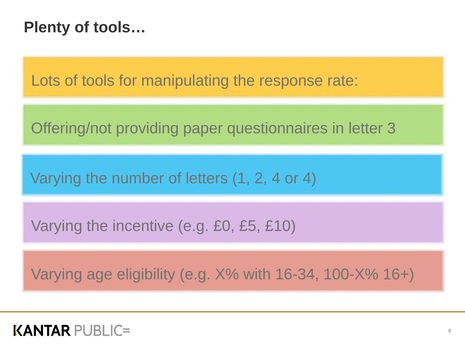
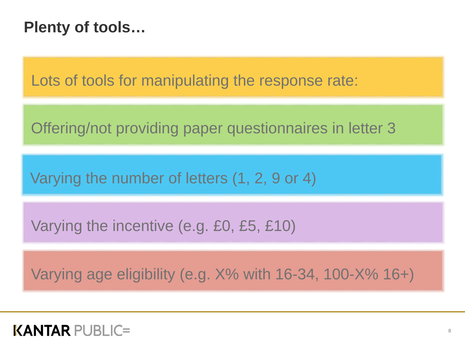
2 4: 4 -> 9
